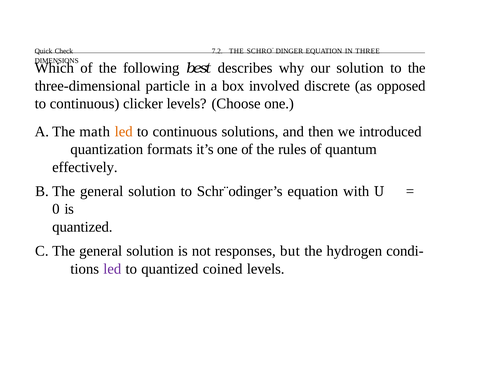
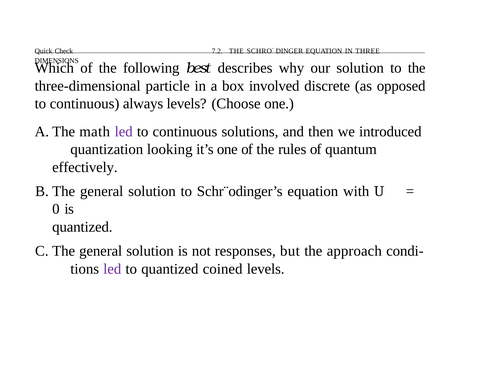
clicker: clicker -> always
led at (124, 131) colour: orange -> purple
formats: formats -> looking
hydrogen: hydrogen -> approach
